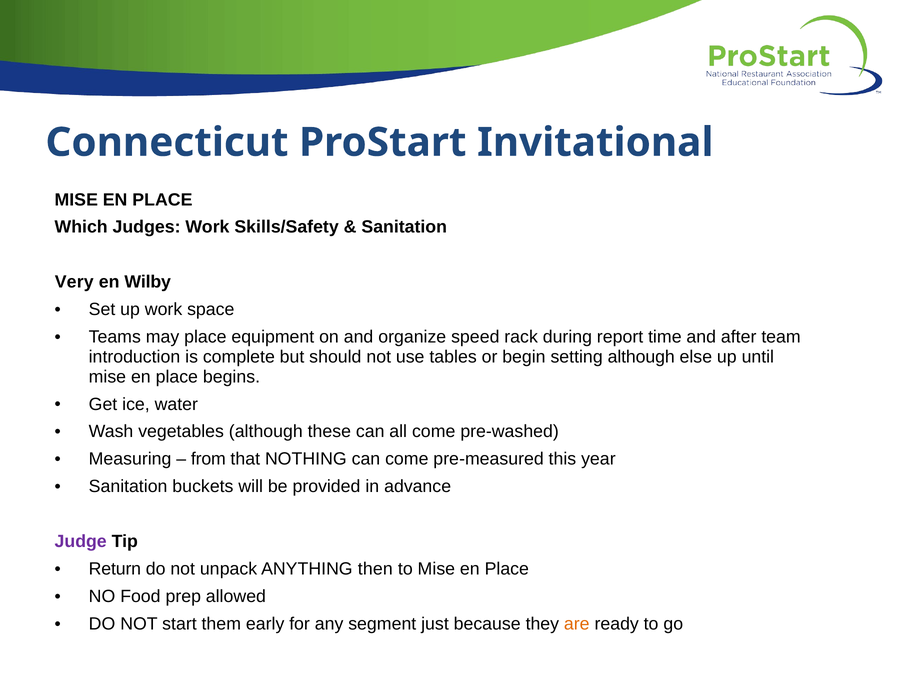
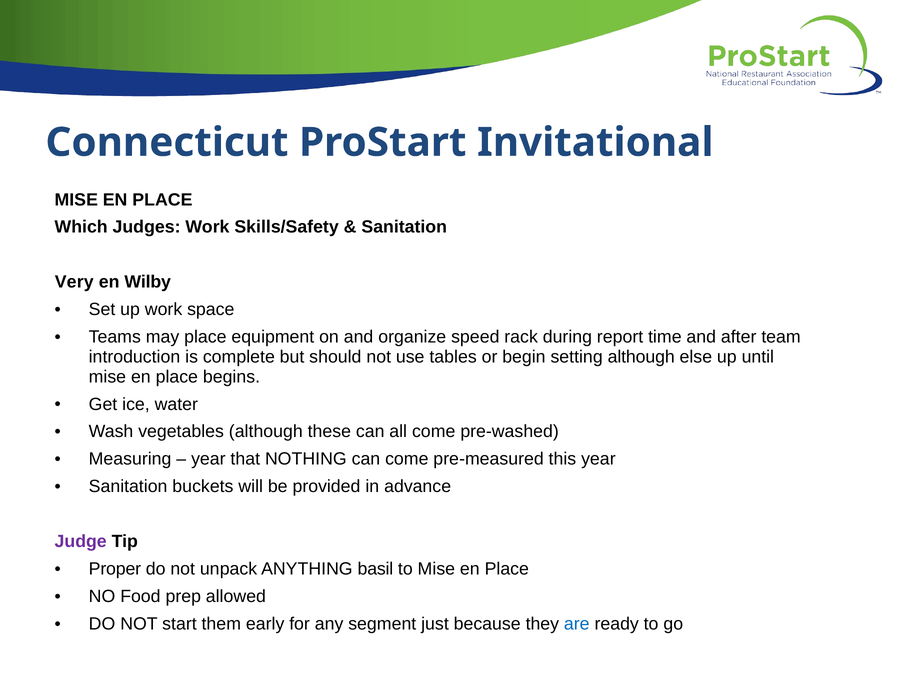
from at (208, 459): from -> year
Return: Return -> Proper
then: then -> basil
are colour: orange -> blue
